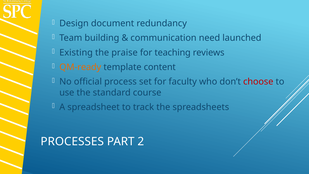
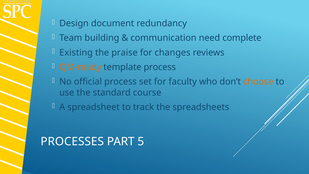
launched: launched -> complete
teaching: teaching -> changes
template content: content -> process
choose colour: red -> orange
2: 2 -> 5
